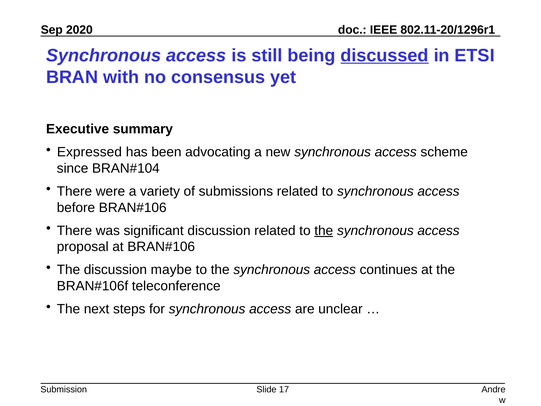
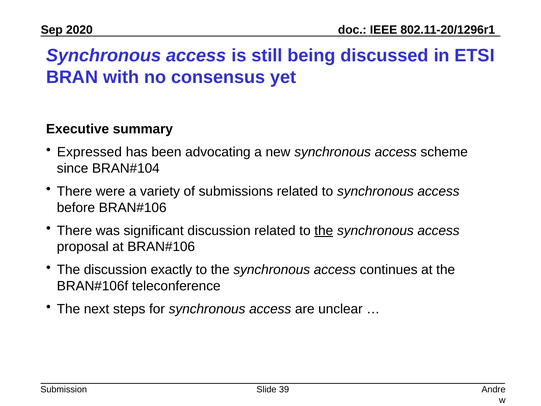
discussed underline: present -> none
maybe: maybe -> exactly
17: 17 -> 39
